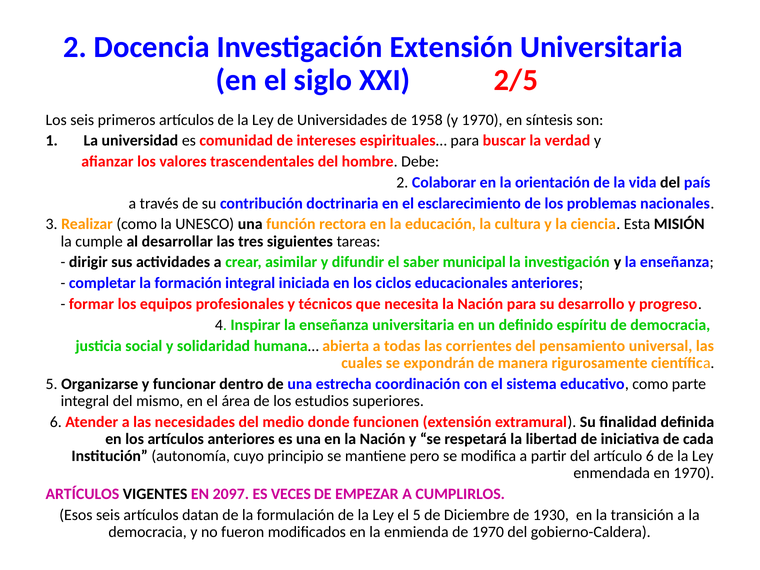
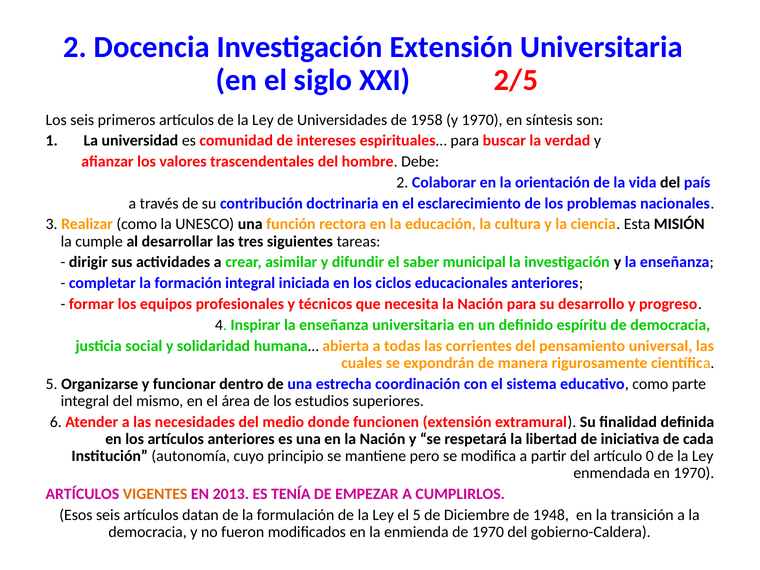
artículo 6: 6 -> 0
VIGENTES colour: black -> orange
2097: 2097 -> 2013
VECES: VECES -> TENÍA
1930: 1930 -> 1948
